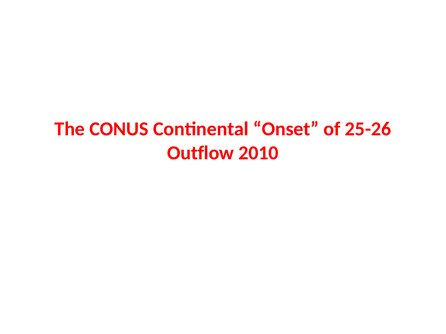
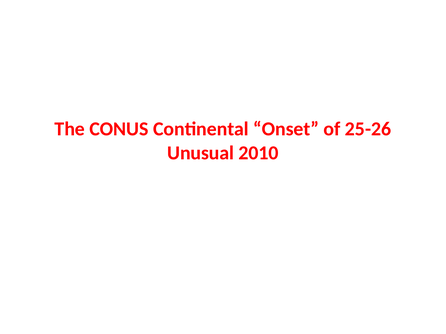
Outflow: Outflow -> Unusual
